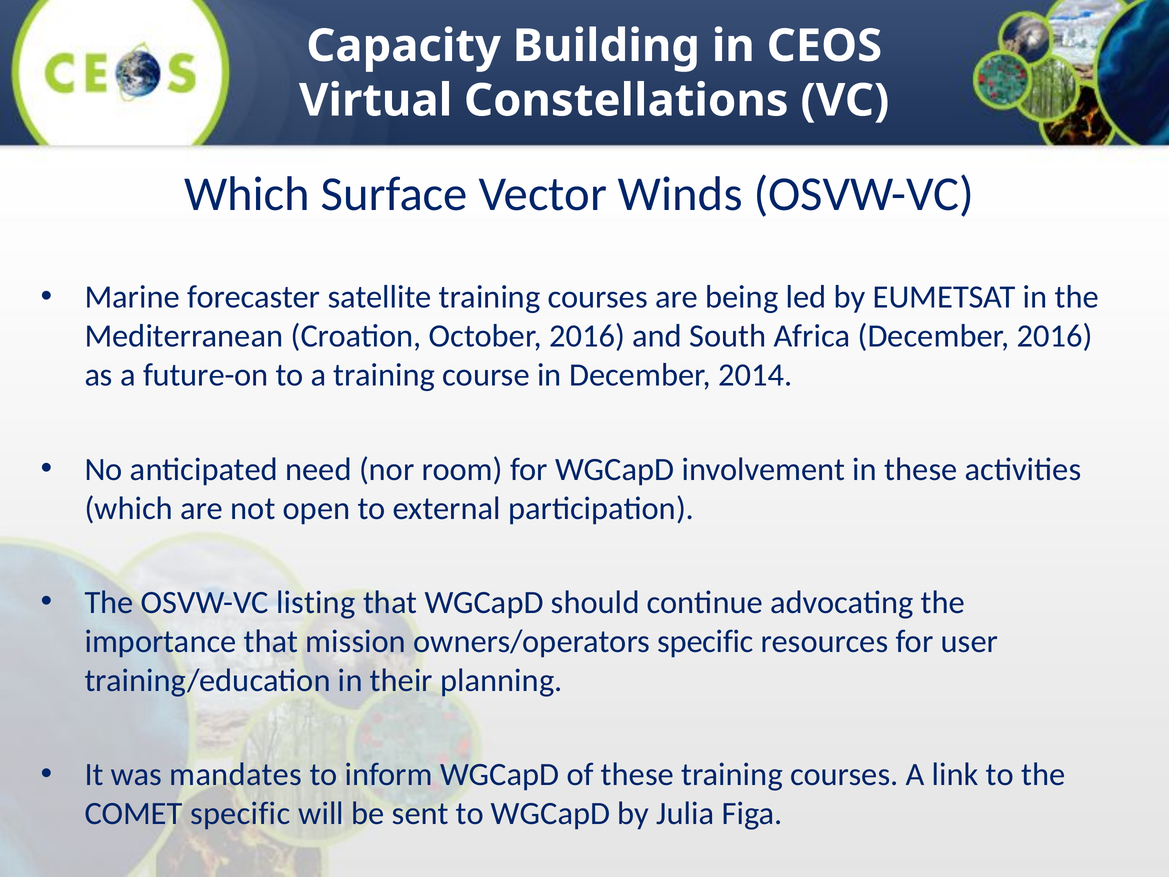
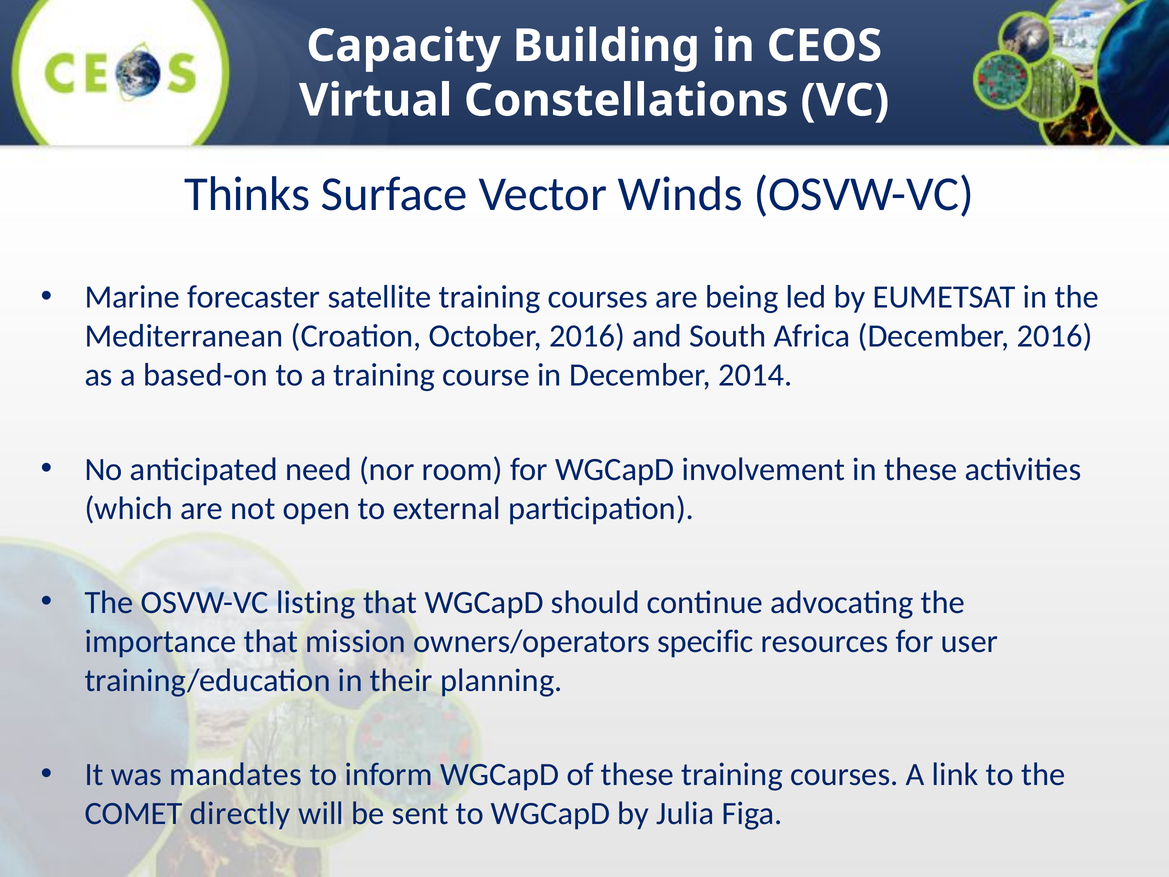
Which at (247, 194): Which -> Thinks
future-on: future-on -> based-on
COMET specific: specific -> directly
